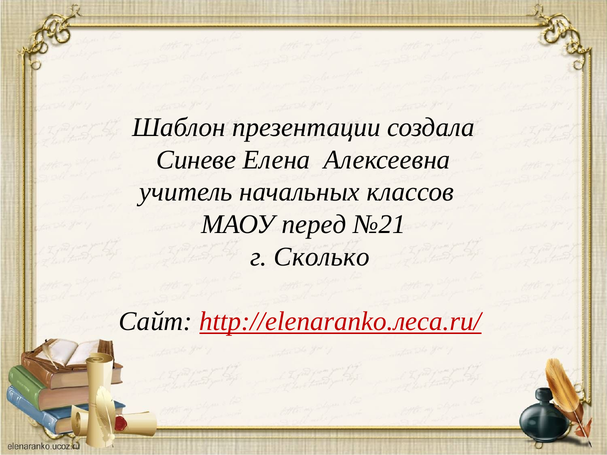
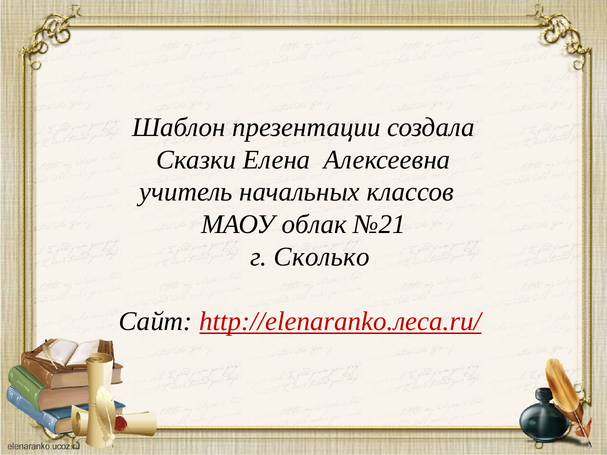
Синеве: Синеве -> Сказки
перед: перед -> облак
